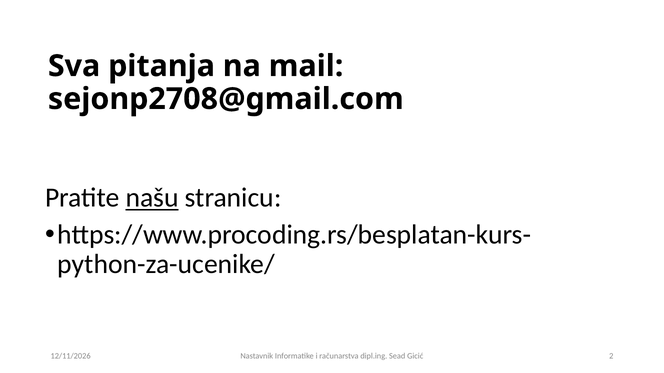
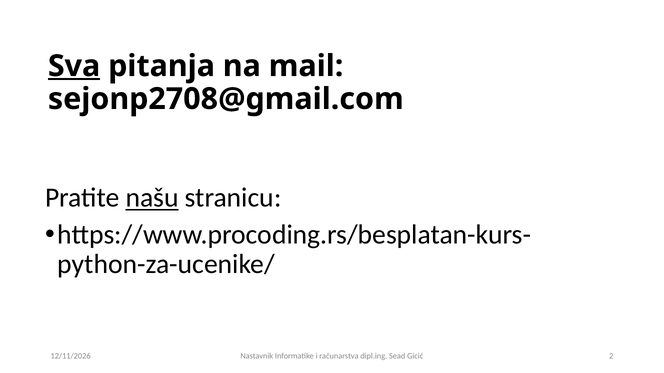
Sva underline: none -> present
